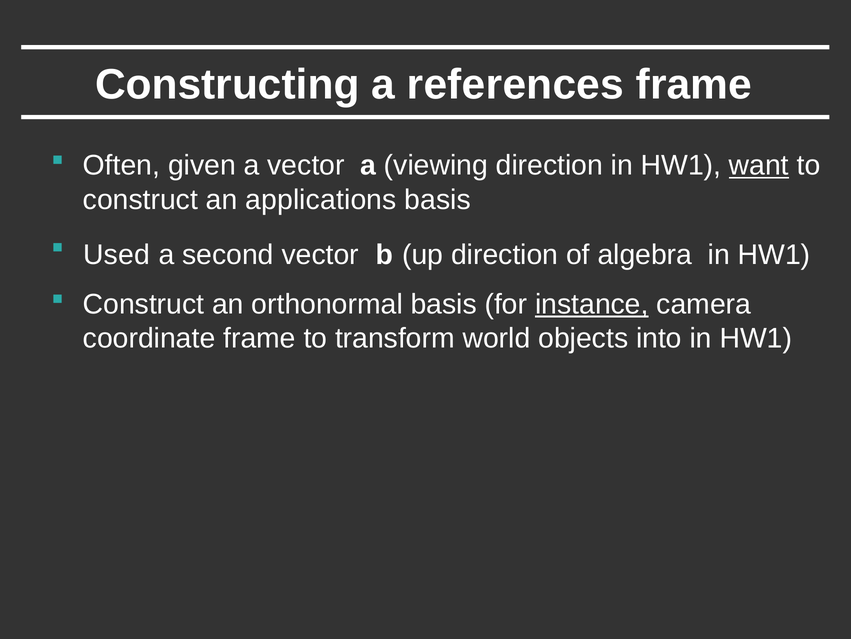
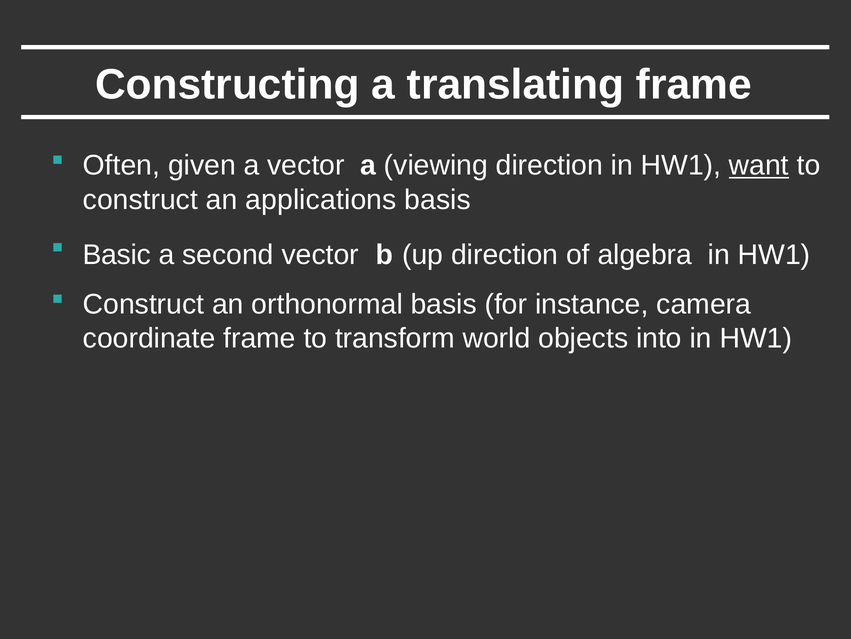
references: references -> translating
Used: Used -> Basic
instance underline: present -> none
